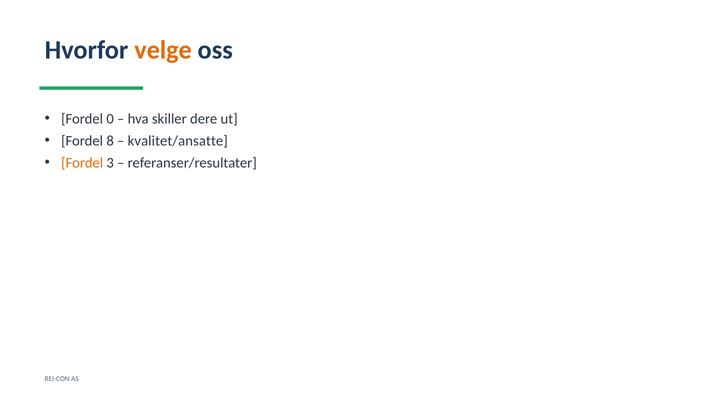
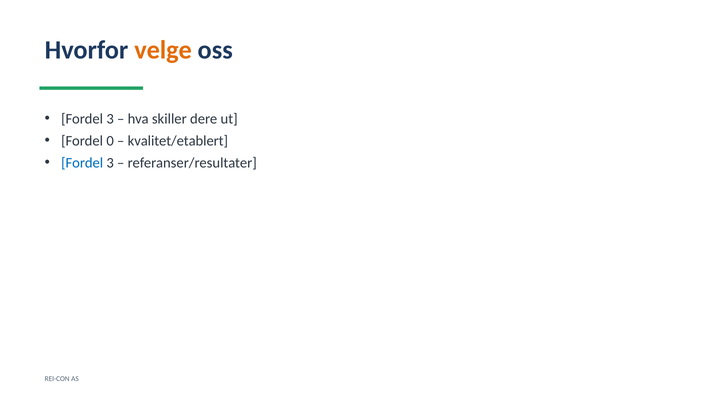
0 at (110, 119): 0 -> 3
8: 8 -> 0
kvalitet/ansatte: kvalitet/ansatte -> kvalitet/etablert
Fordel at (82, 163) colour: orange -> blue
